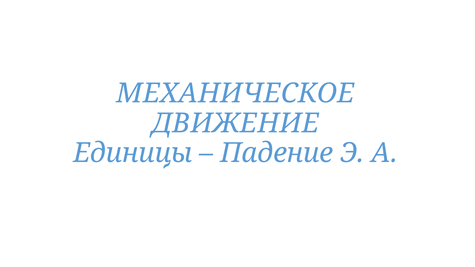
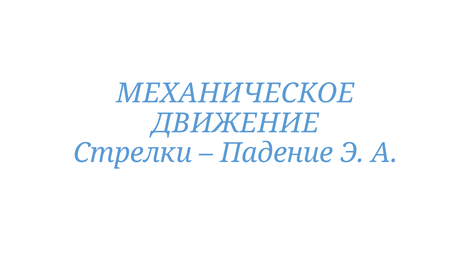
Единицы: Единицы -> Стрелки
